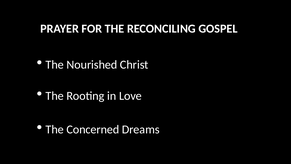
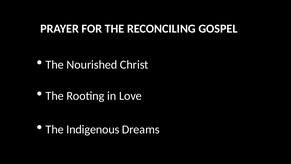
Concerned: Concerned -> Indigenous
